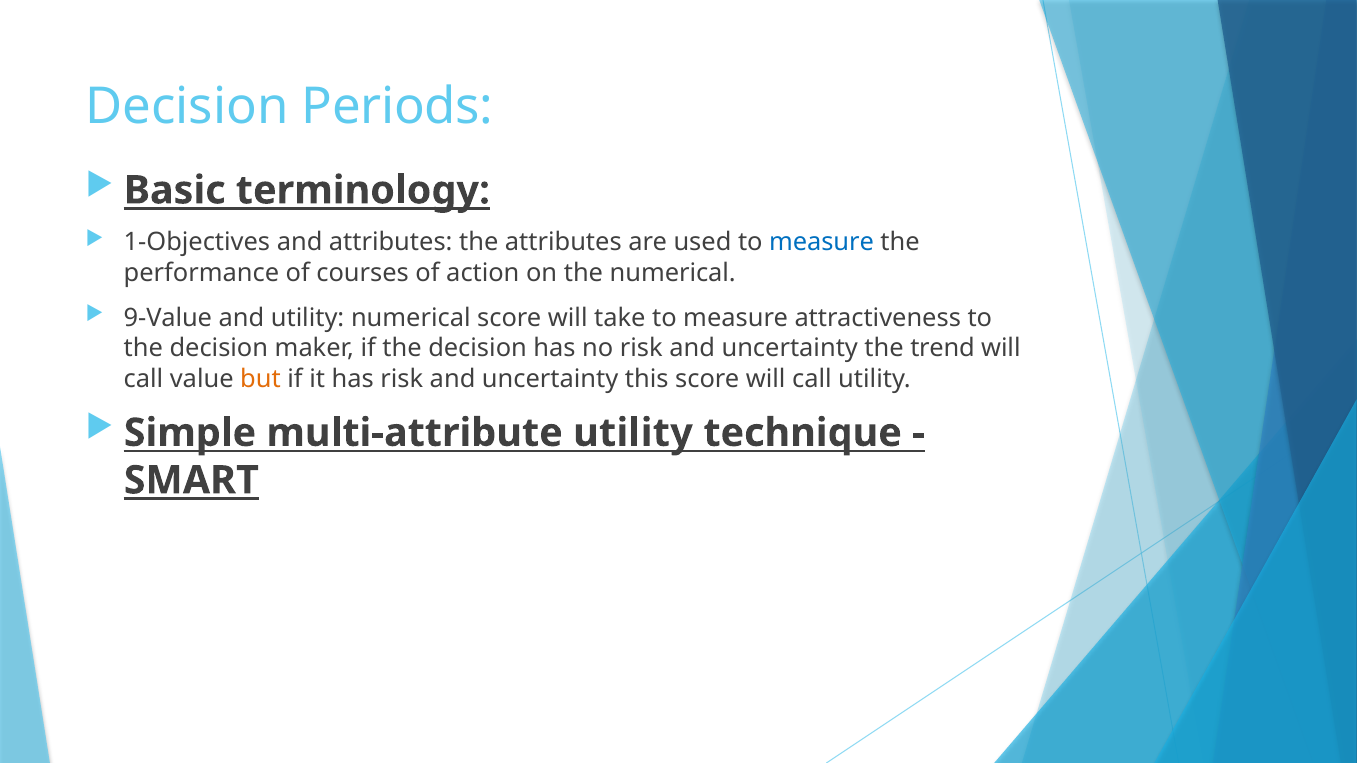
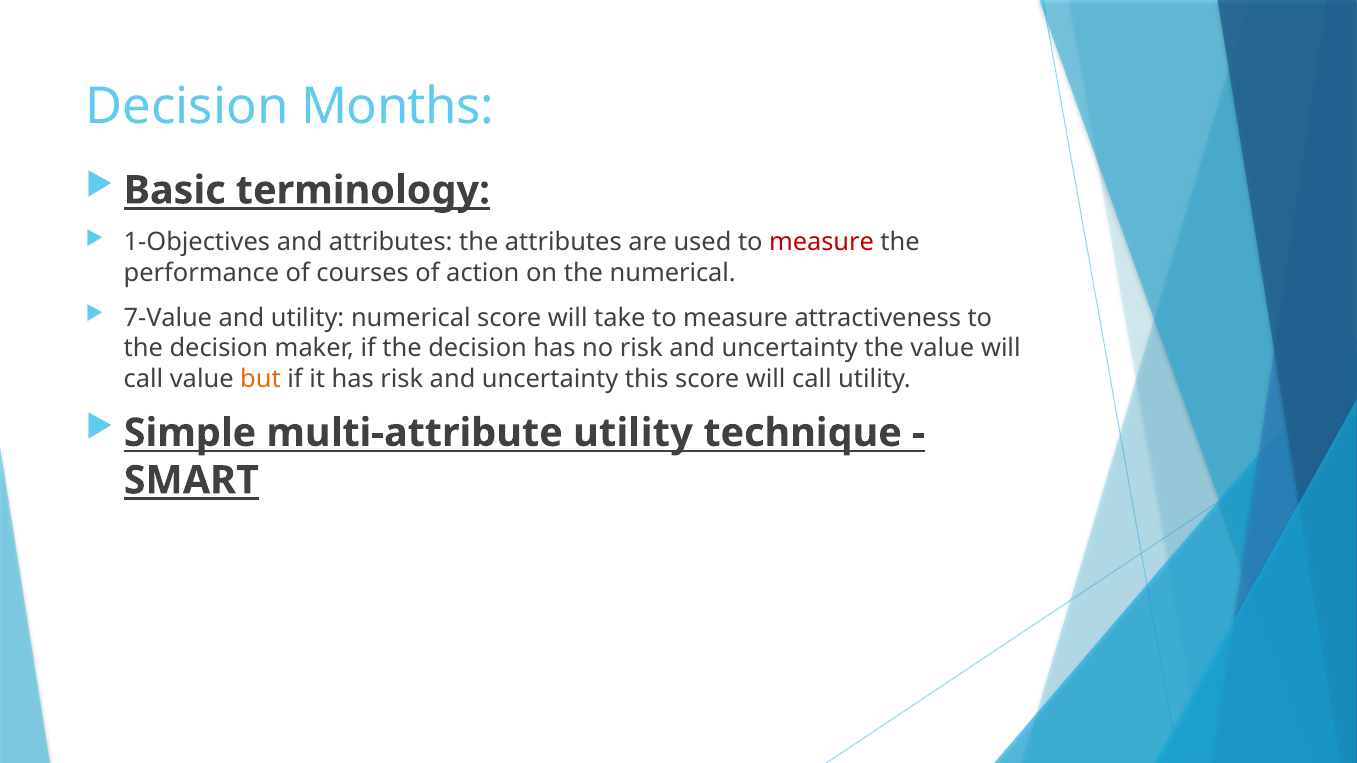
Periods: Periods -> Months
measure at (822, 243) colour: blue -> red
9-Value: 9-Value -> 7-Value
the trend: trend -> value
